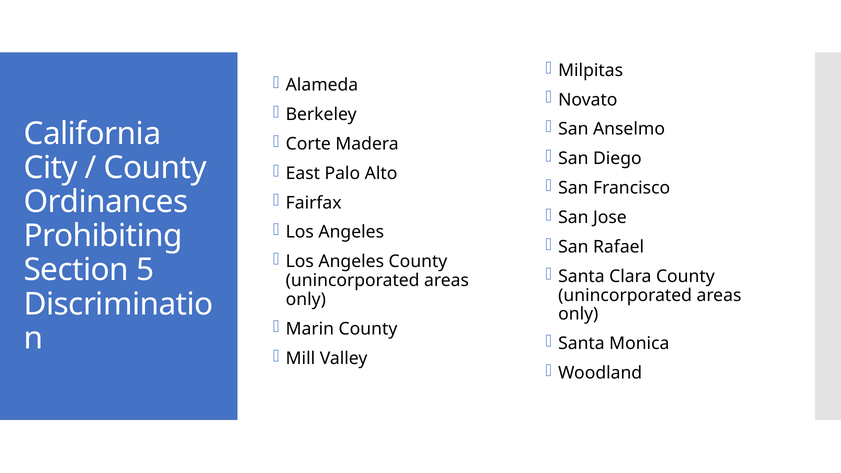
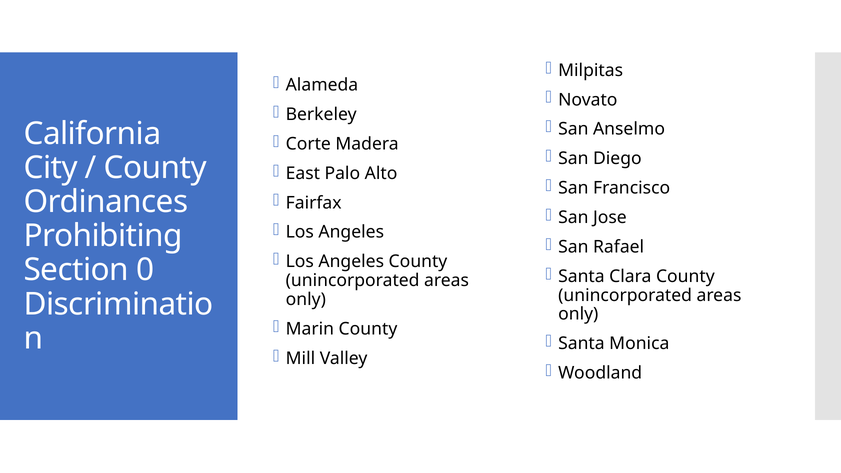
5: 5 -> 0
